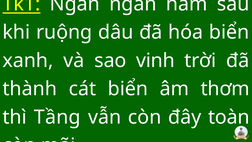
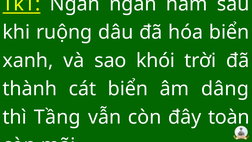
vinh: vinh -> khói
thơm: thơm -> dâng
